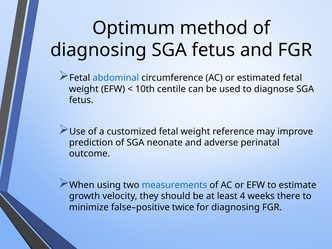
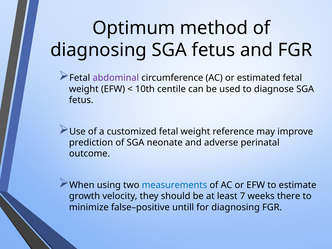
abdominal colour: blue -> purple
4: 4 -> 7
twice: twice -> untill
